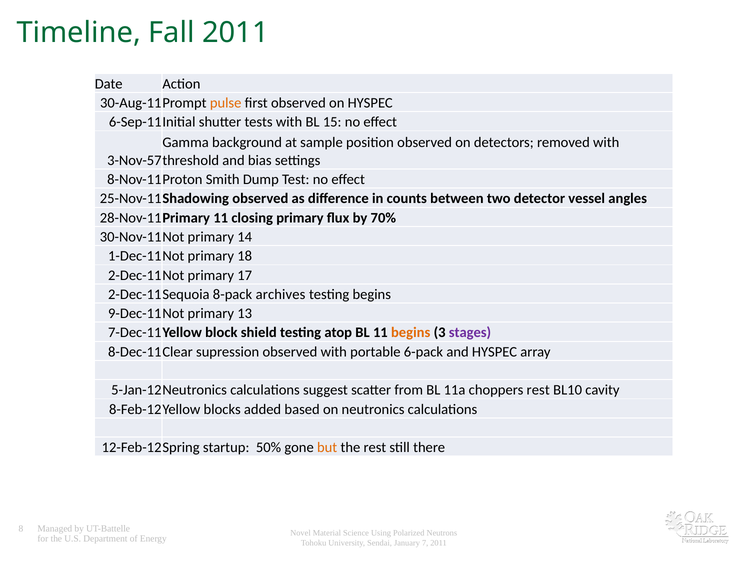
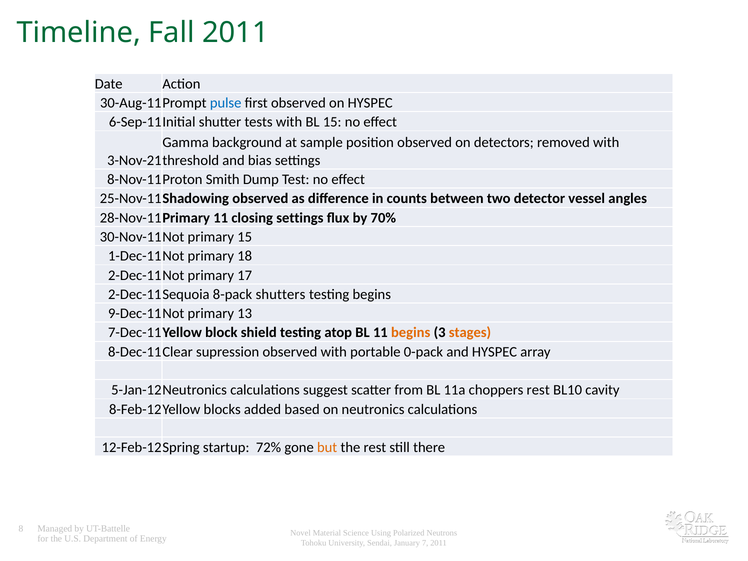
pulse colour: orange -> blue
3-Nov-57: 3-Nov-57 -> 3-Nov-21
closing primary: primary -> settings
primary 14: 14 -> 15
archives: archives -> shutters
stages colour: purple -> orange
6-pack: 6-pack -> 0-pack
50%: 50% -> 72%
